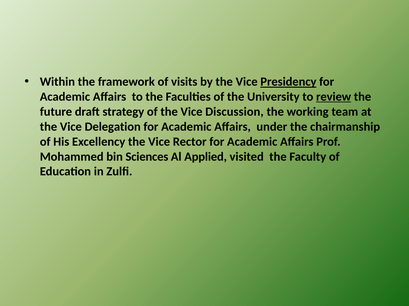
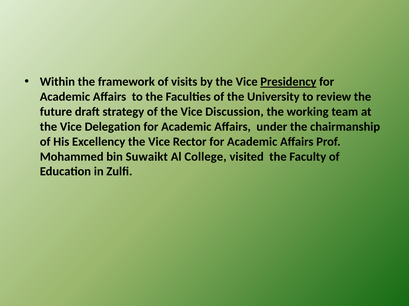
review underline: present -> none
Sciences: Sciences -> Suwaikt
Applied: Applied -> College
